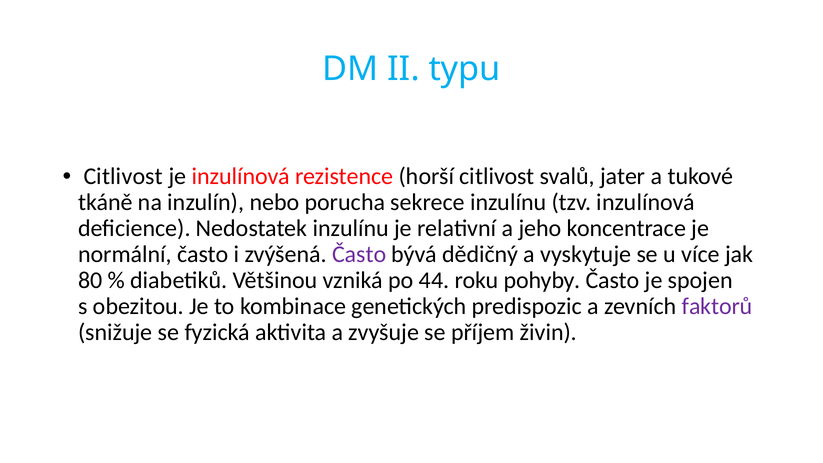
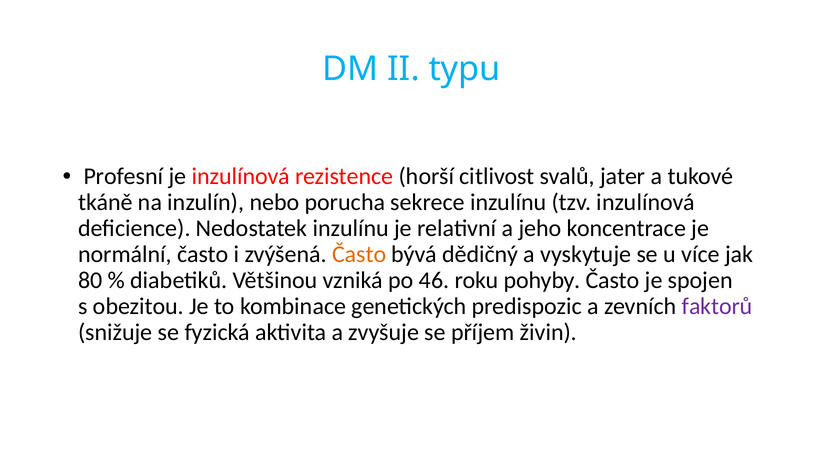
Citlivost at (123, 177): Citlivost -> Profesní
Často at (359, 254) colour: purple -> orange
44: 44 -> 46
